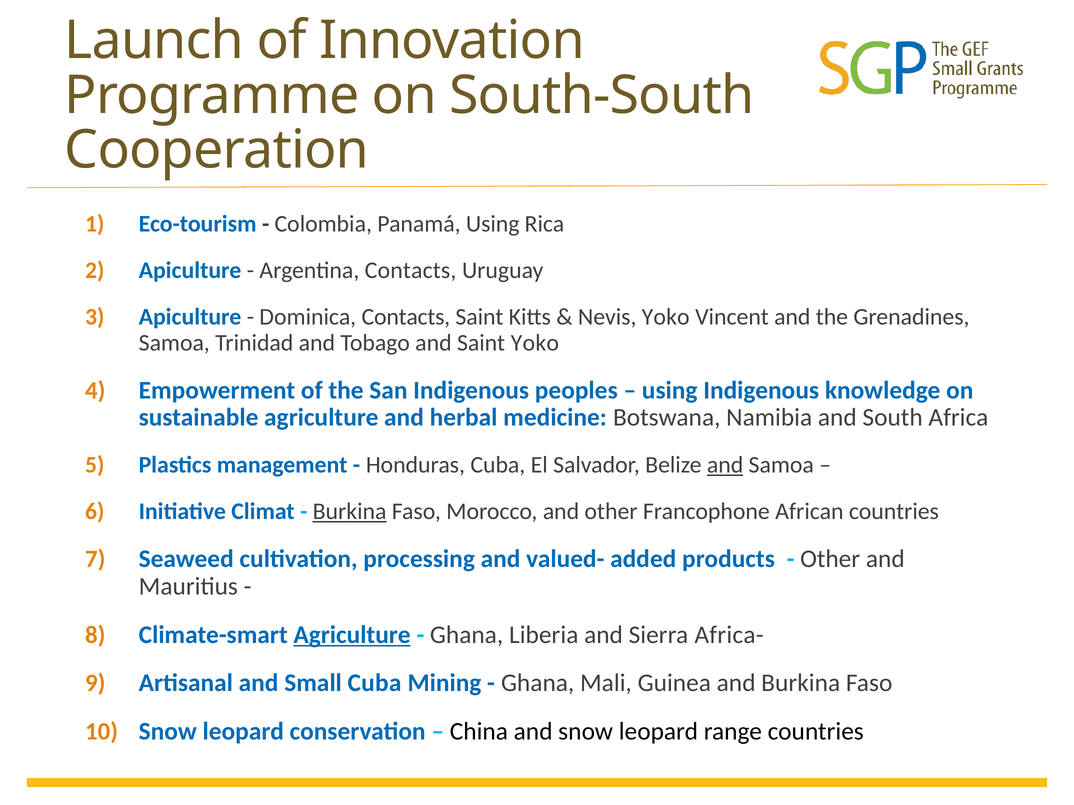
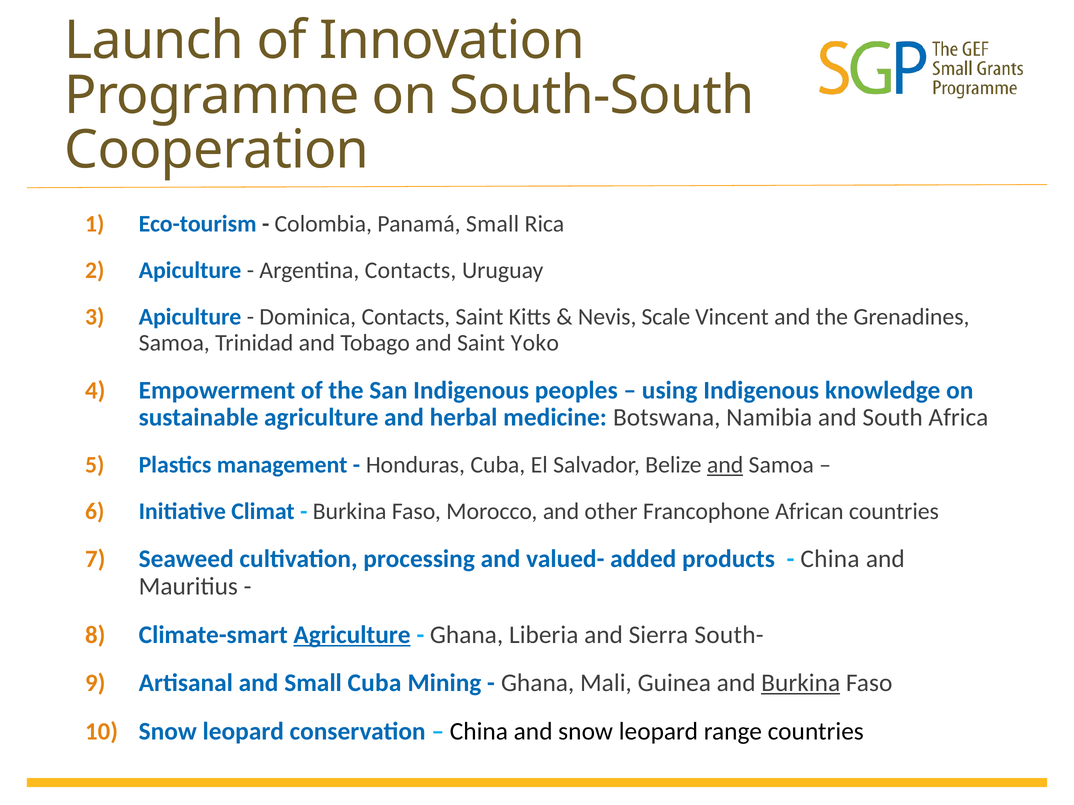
Panamá Using: Using -> Small
Nevis Yoko: Yoko -> Scale
Burkina at (350, 512) underline: present -> none
Other at (830, 559): Other -> China
Africa-: Africa- -> South-
Burkina at (801, 683) underline: none -> present
